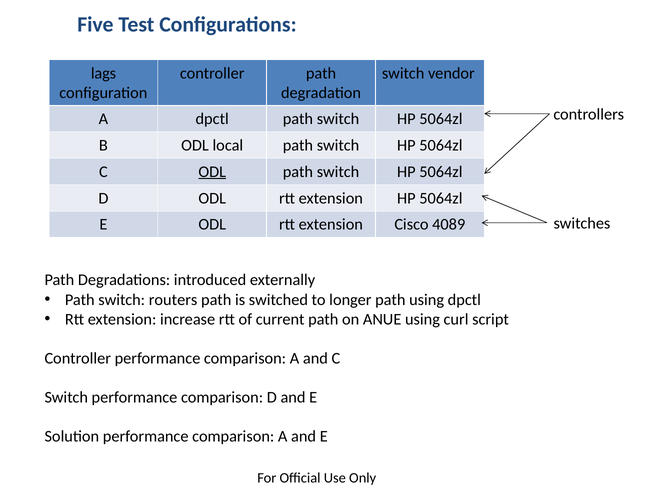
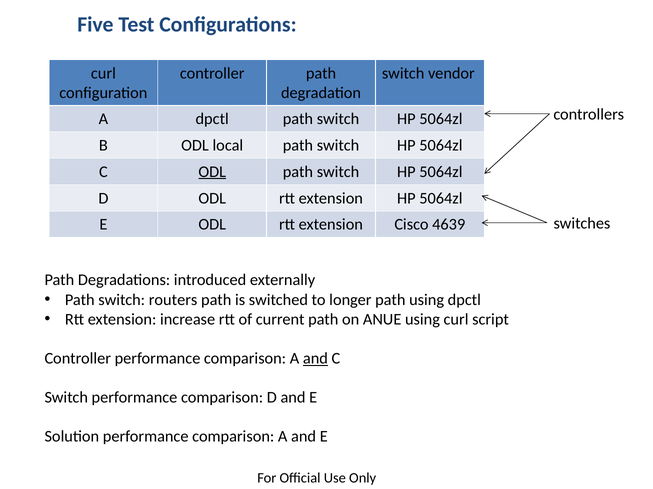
lags at (103, 73): lags -> curl
4089: 4089 -> 4639
and at (315, 359) underline: none -> present
